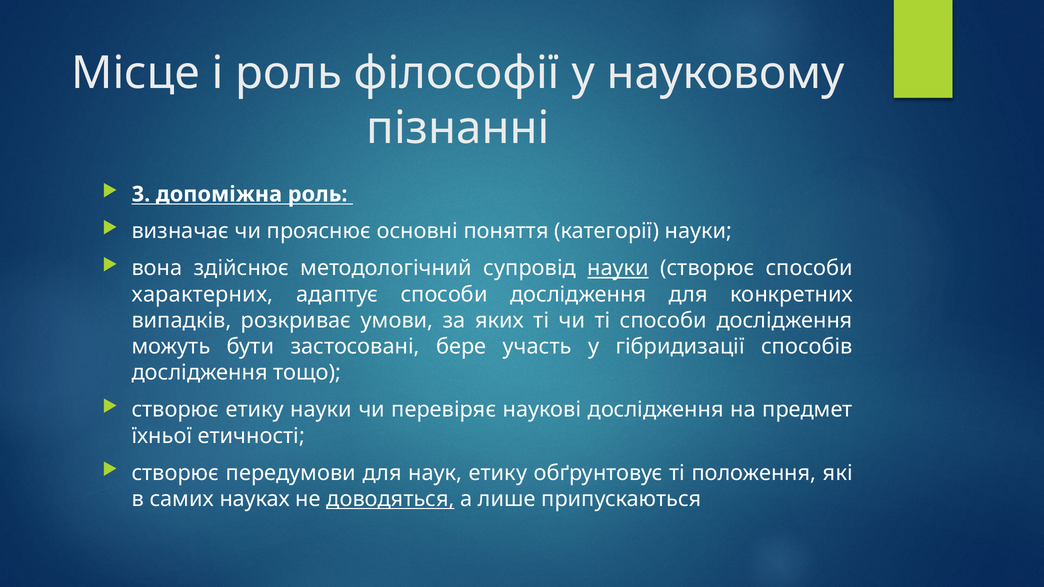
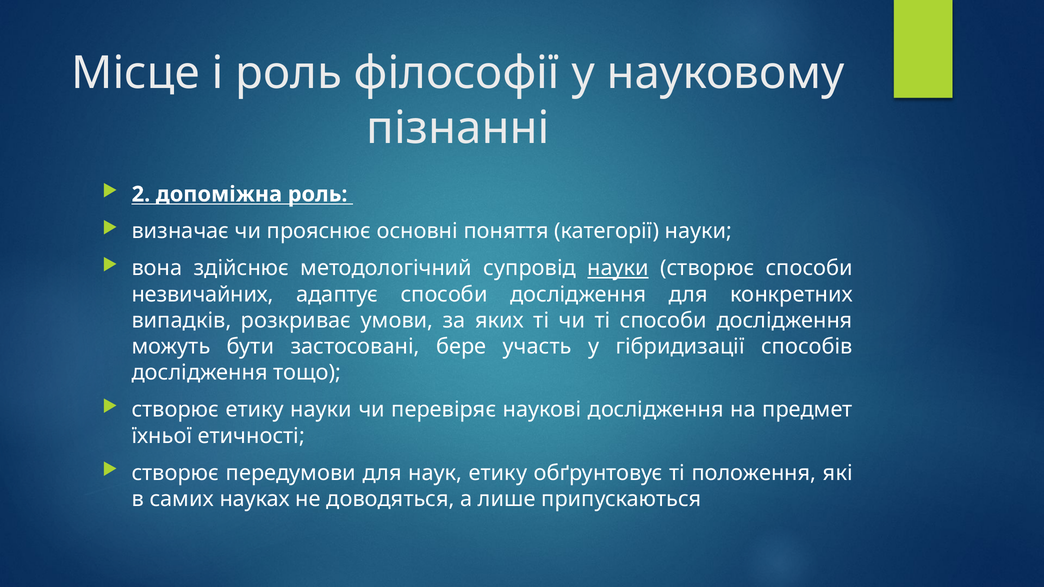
3: 3 -> 2
характерних: характерних -> незвичайних
доводяться underline: present -> none
